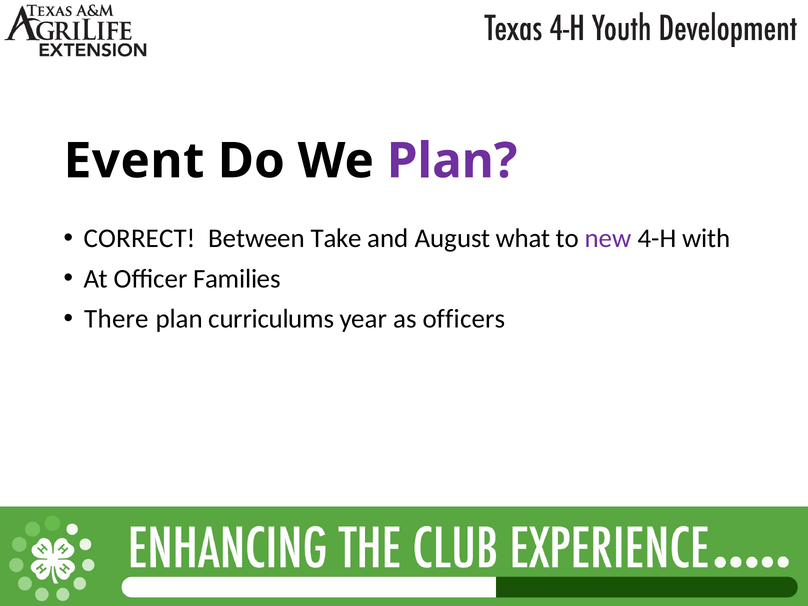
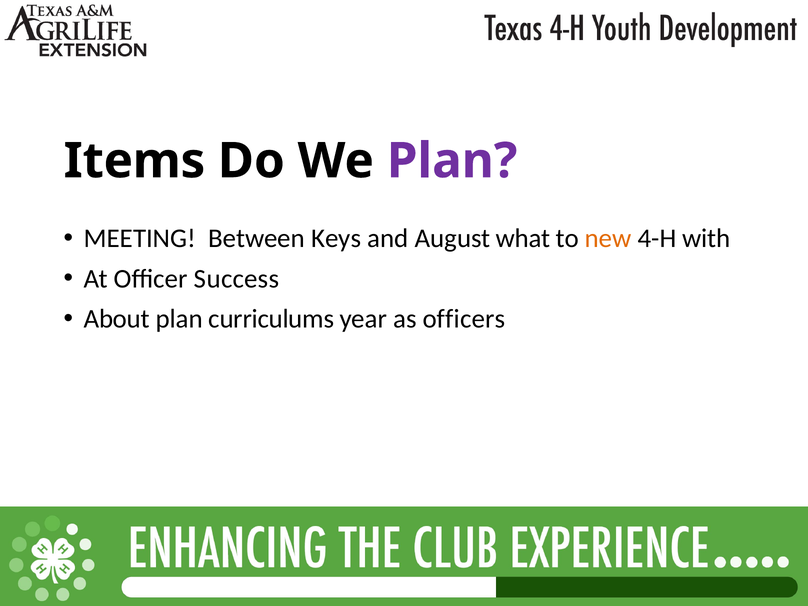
Event: Event -> Items
CORRECT: CORRECT -> MEETING
Take: Take -> Keys
new colour: purple -> orange
Families: Families -> Success
There: There -> About
